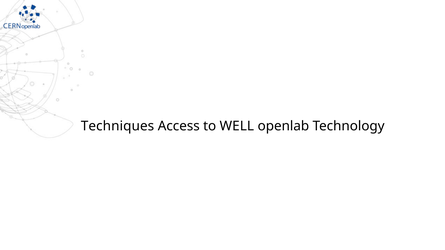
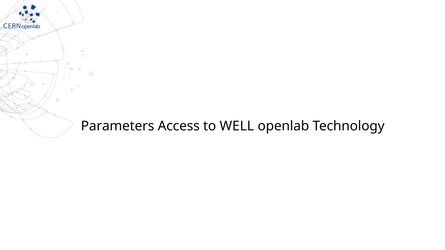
Techniques: Techniques -> Parameters
